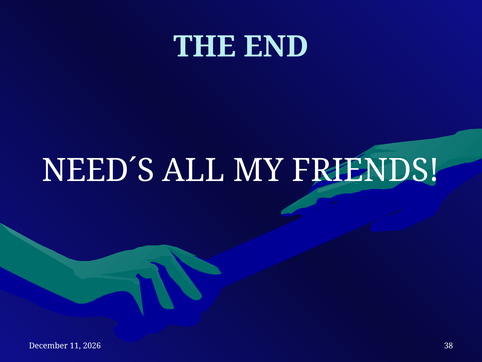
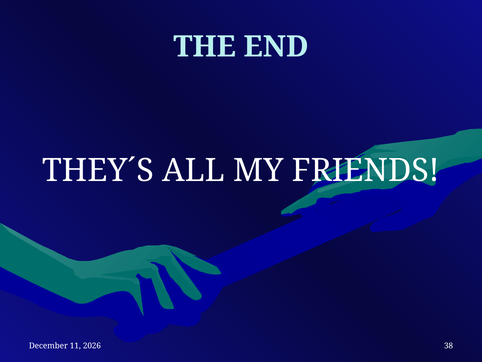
NEED´S: NEED´S -> THEY´S
